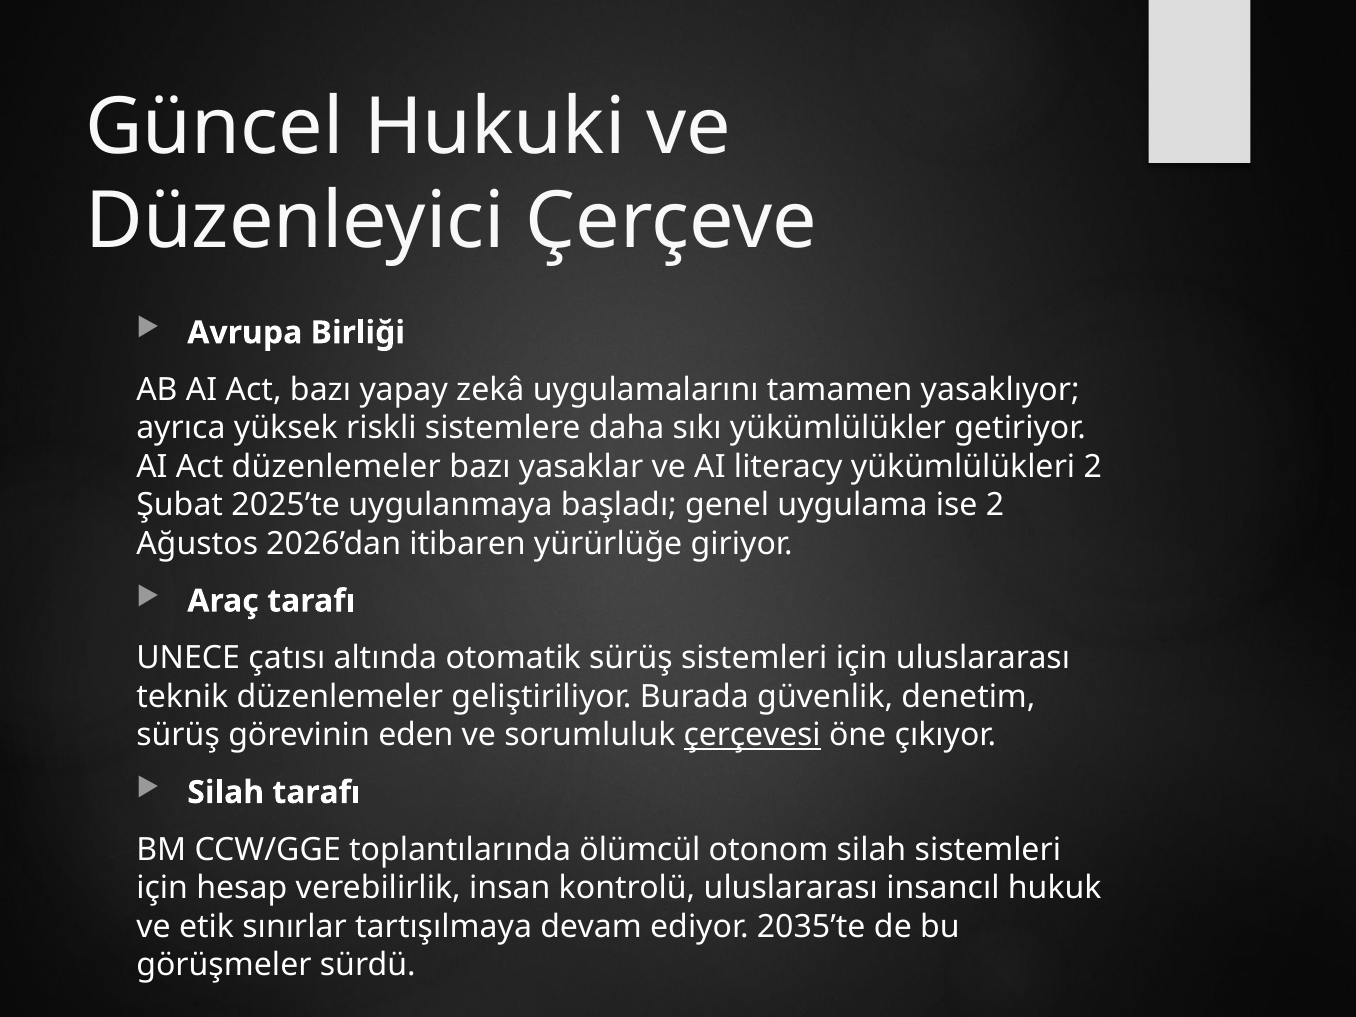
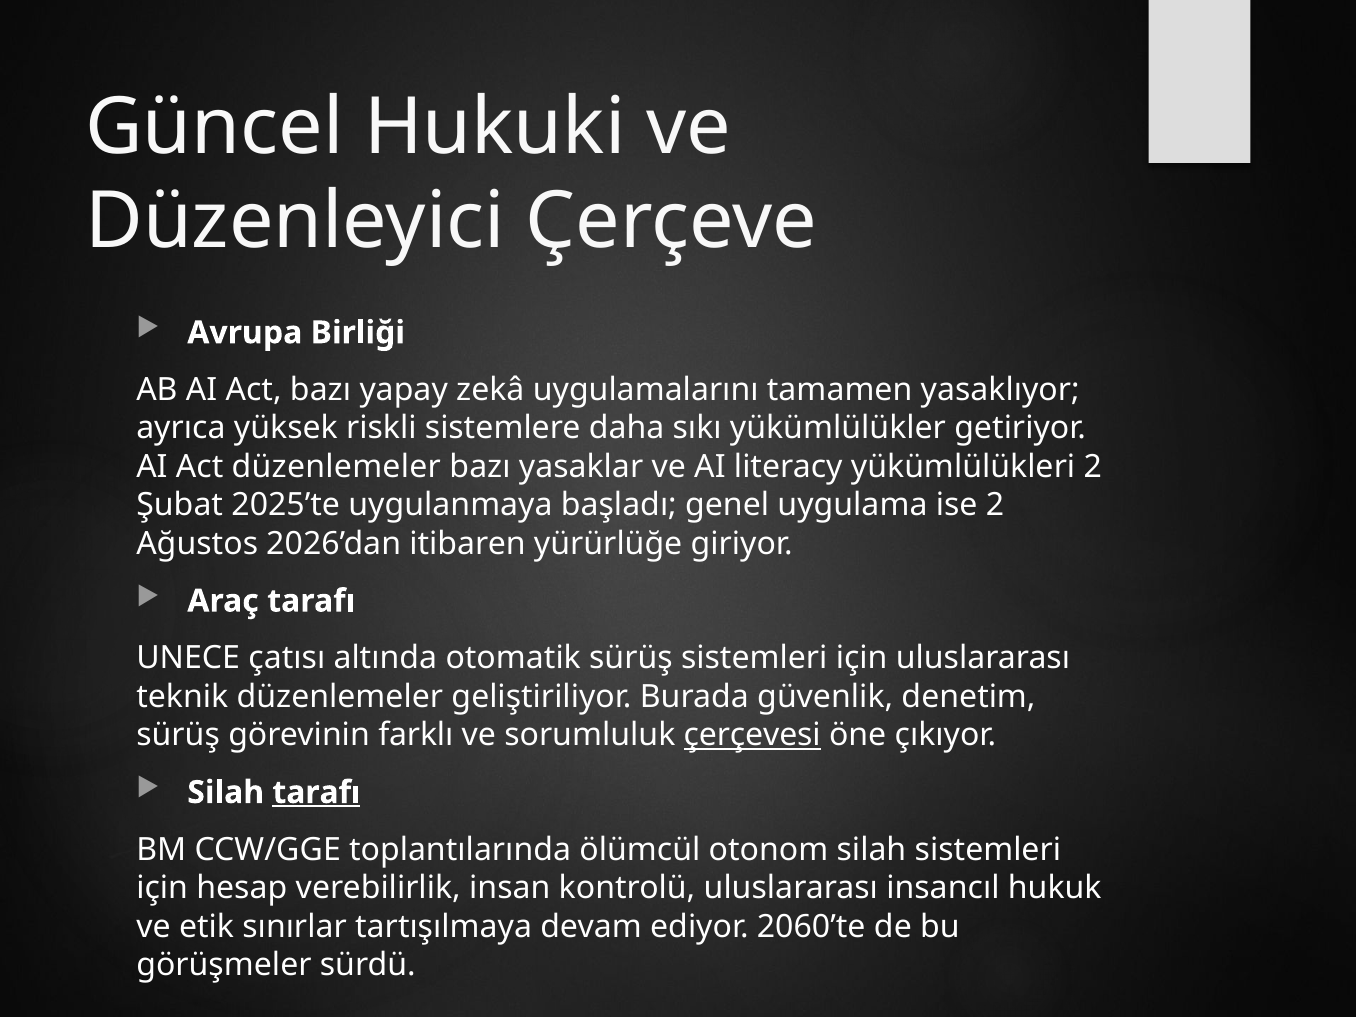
eden: eden -> farklı
tarafı at (316, 792) underline: none -> present
2035’te: 2035’te -> 2060’te
